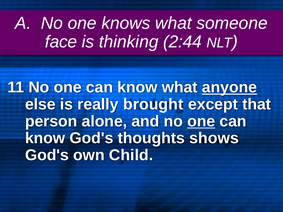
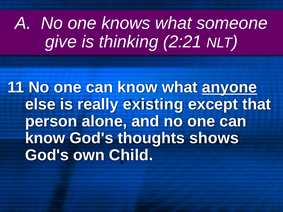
face: face -> give
2:44: 2:44 -> 2:21
brought: brought -> existing
one at (201, 121) underline: present -> none
